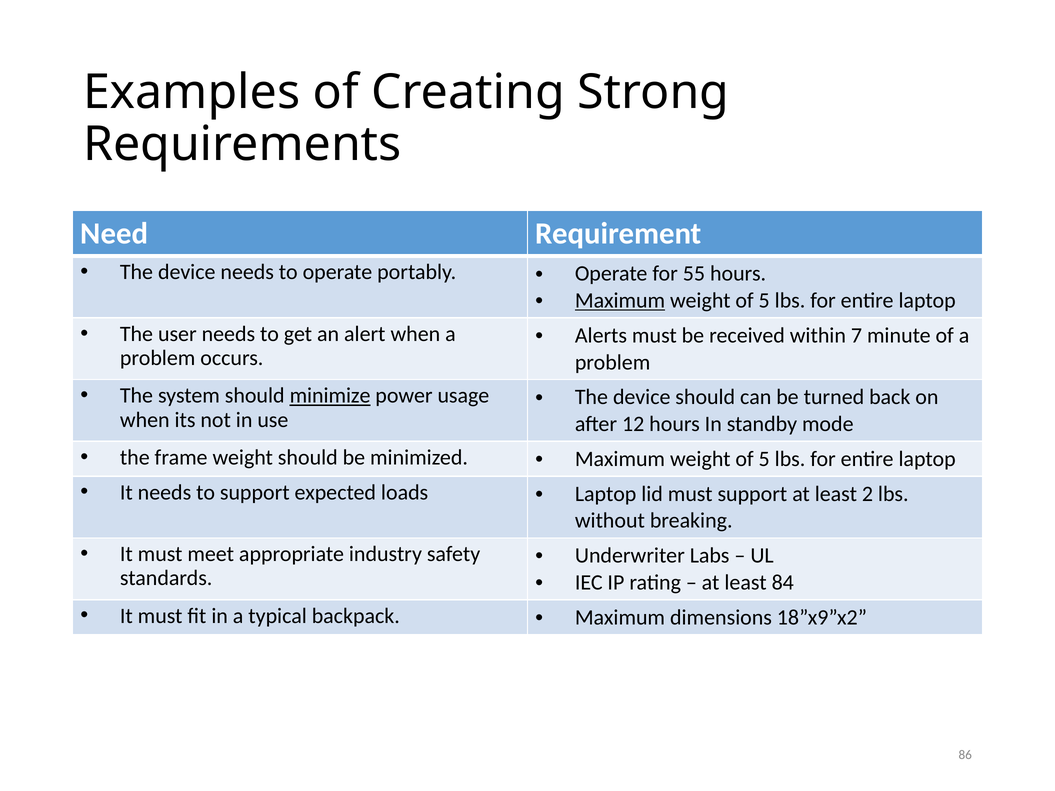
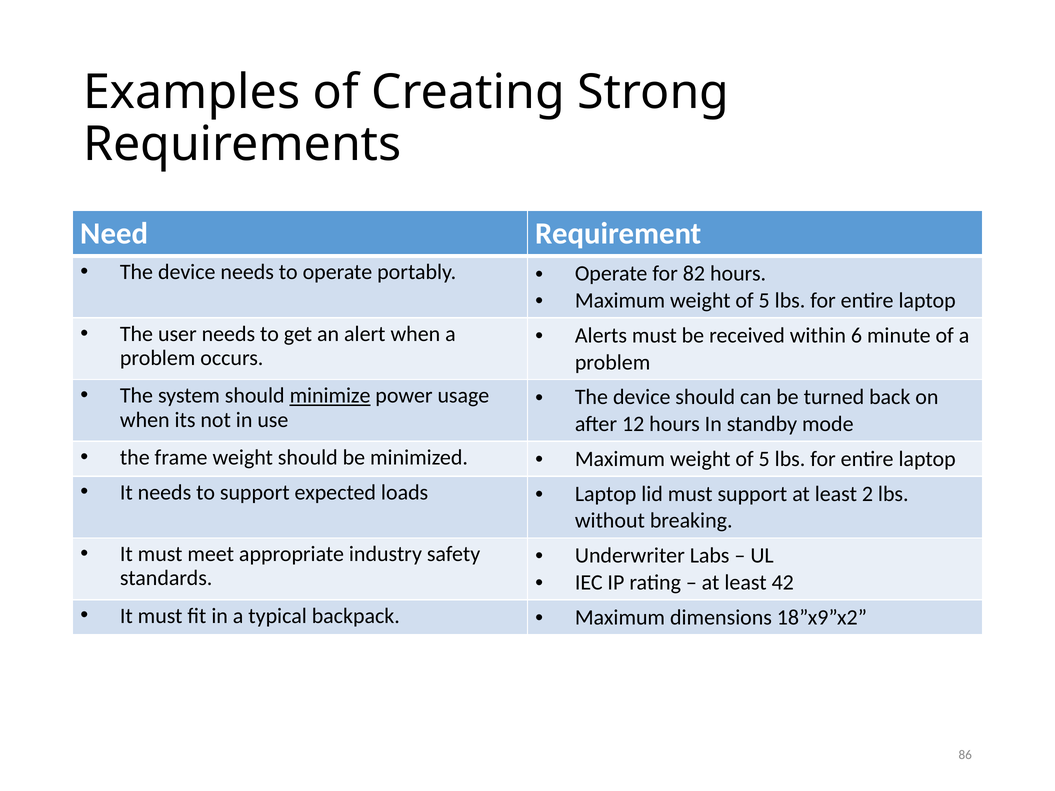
55: 55 -> 82
Maximum at (620, 301) underline: present -> none
7: 7 -> 6
84: 84 -> 42
